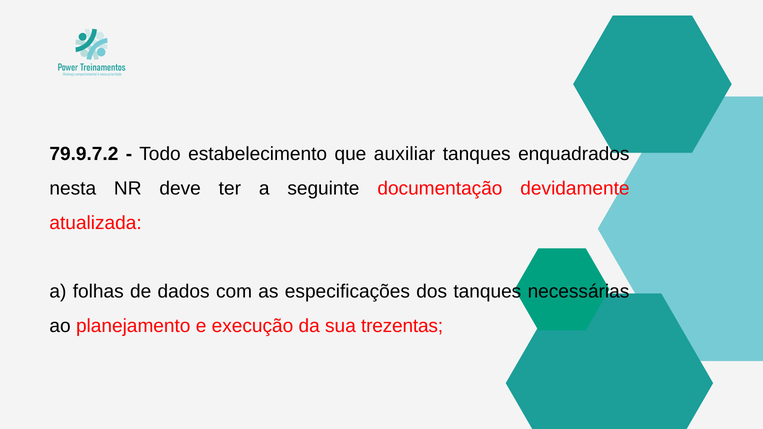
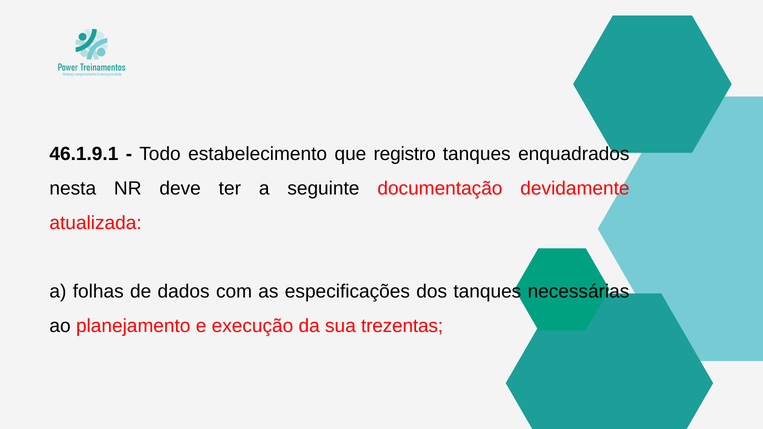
79.9.7.2: 79.9.7.2 -> 46.1.9.1
auxiliar: auxiliar -> registro
